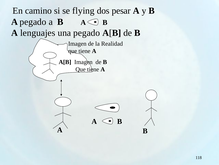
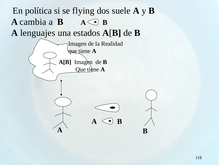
camino: camino -> política
pesar: pesar -> suele
A pegado: pegado -> cambia
una pegado: pegado -> estados
